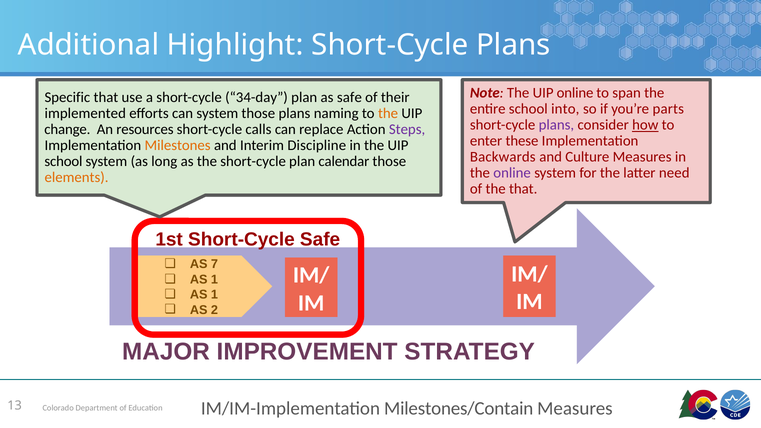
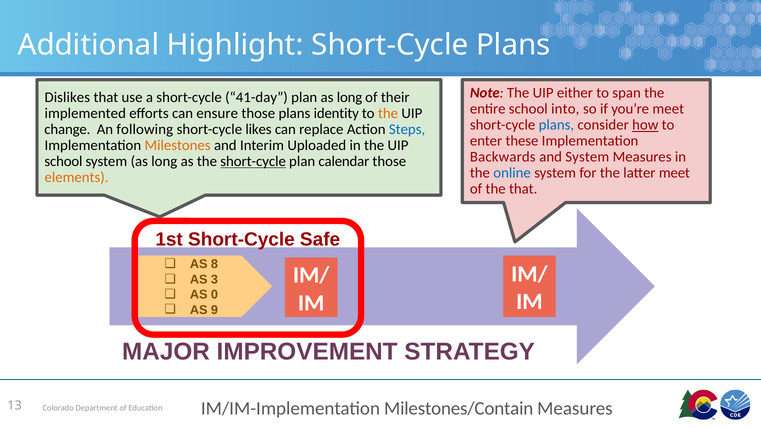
UIP online: online -> either
Specific: Specific -> Dislikes
34-day: 34-day -> 41-day
plan as safe: safe -> long
you’re parts: parts -> meet
can system: system -> ensure
naming: naming -> identity
plans at (556, 125) colour: purple -> blue
resources: resources -> following
calls: calls -> likes
Steps colour: purple -> blue
Discipline: Discipline -> Uploaded
and Culture: Culture -> System
short-cycle at (253, 161) underline: none -> present
online at (512, 173) colour: purple -> blue
latter need: need -> meet
7: 7 -> 8
1 at (215, 280): 1 -> 3
1 at (215, 295): 1 -> 0
2: 2 -> 9
